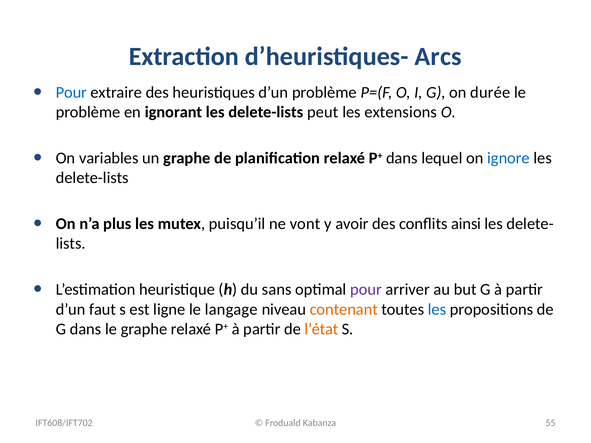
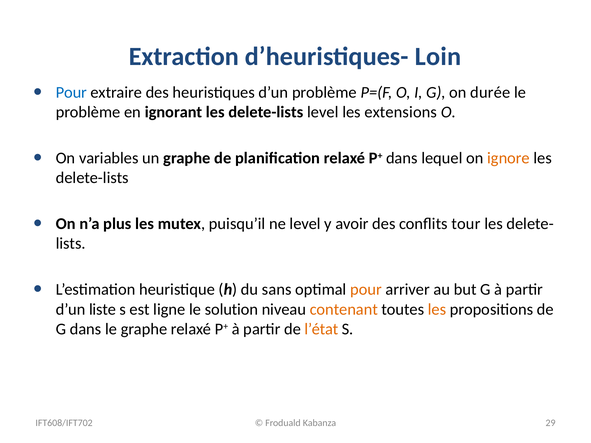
Arcs: Arcs -> Loin
delete-lists peut: peut -> level
ignore colour: blue -> orange
ne vont: vont -> level
ainsi: ainsi -> tour
pour at (366, 290) colour: purple -> orange
faut: faut -> liste
langage: langage -> solution
les at (437, 309) colour: blue -> orange
55: 55 -> 29
